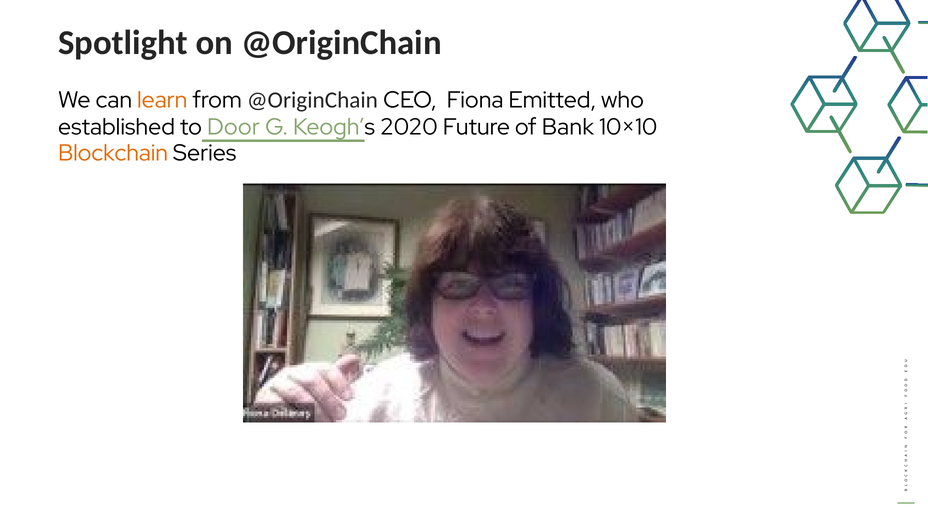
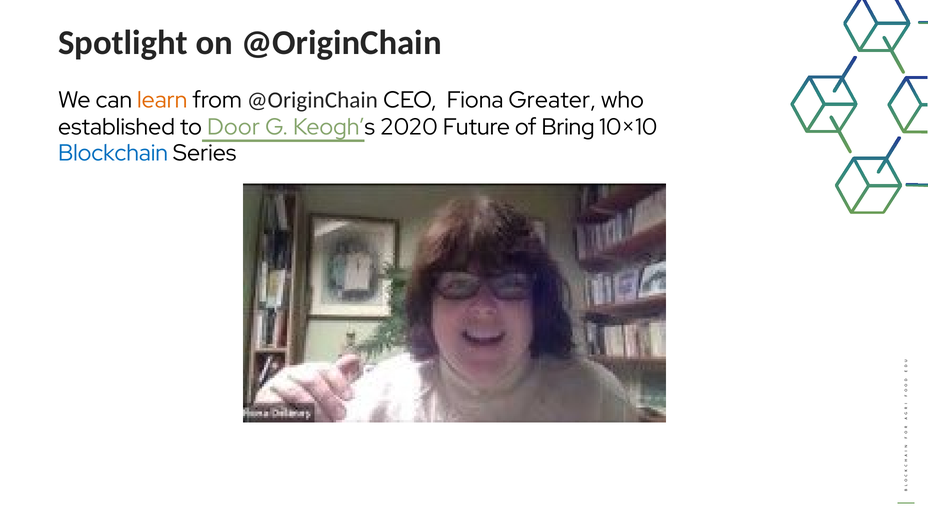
Emitted: Emitted -> Greater
Bank: Bank -> Bring
Blockchain colour: orange -> blue
